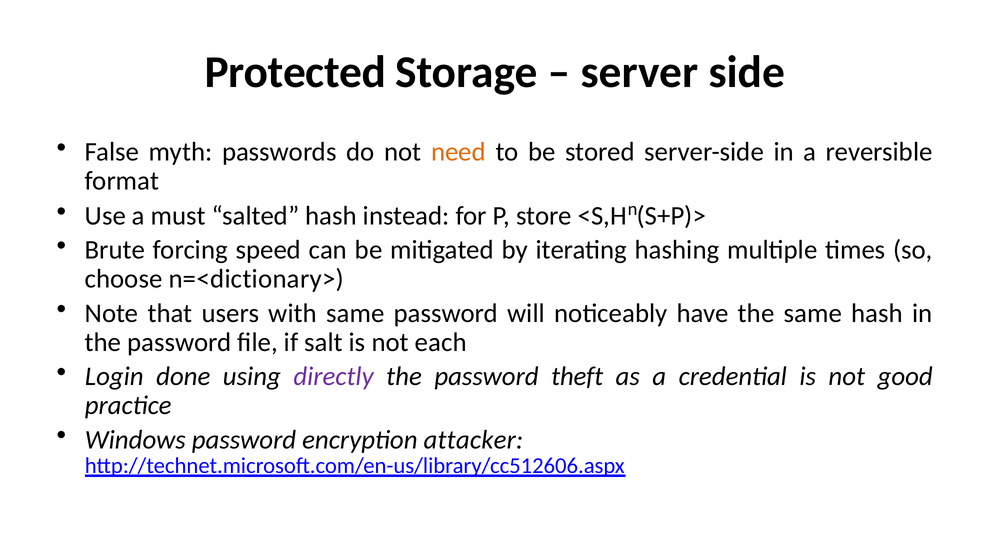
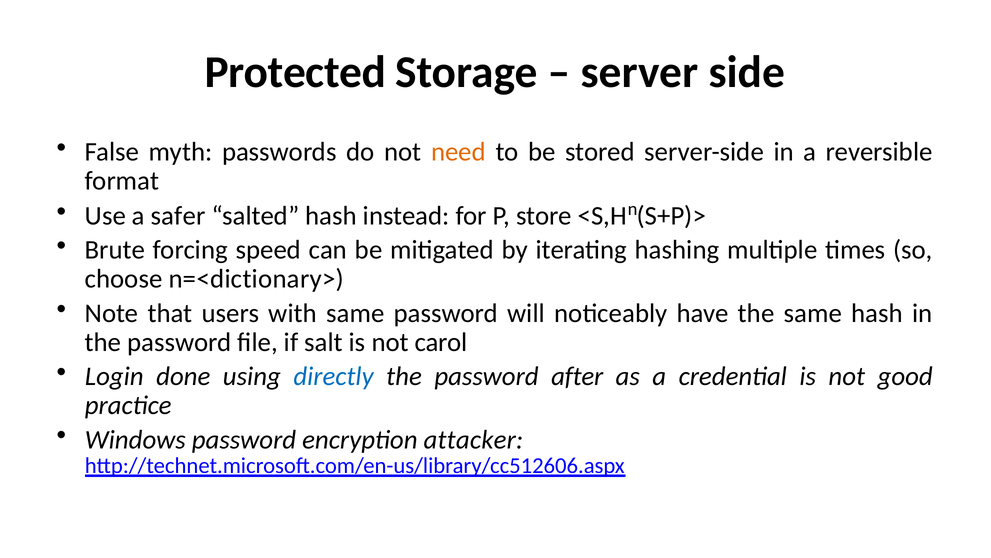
must: must -> safer
each: each -> carol
directly colour: purple -> blue
theft: theft -> after
